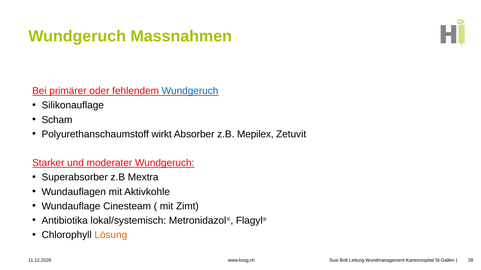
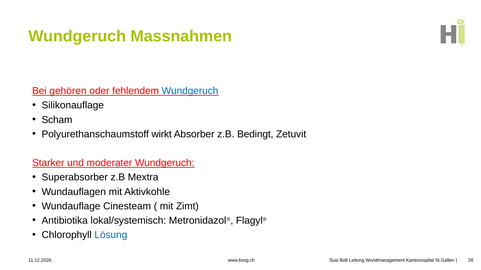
primärer: primärer -> gehören
Mepilex: Mepilex -> Bedingt
Lösung colour: orange -> blue
